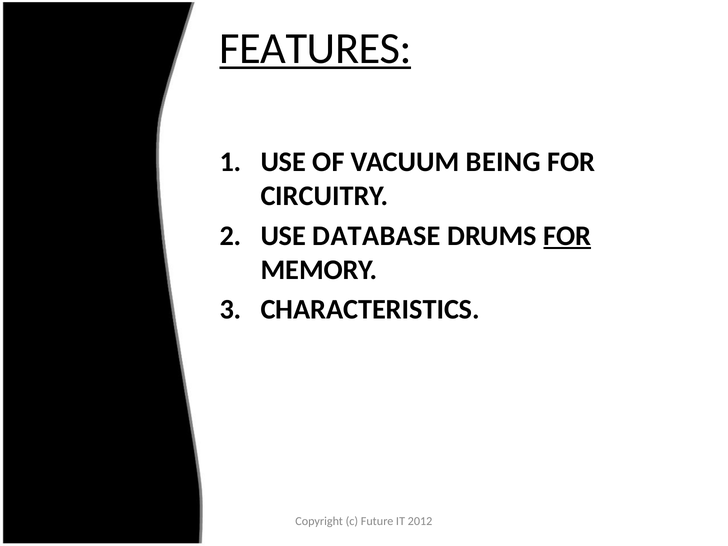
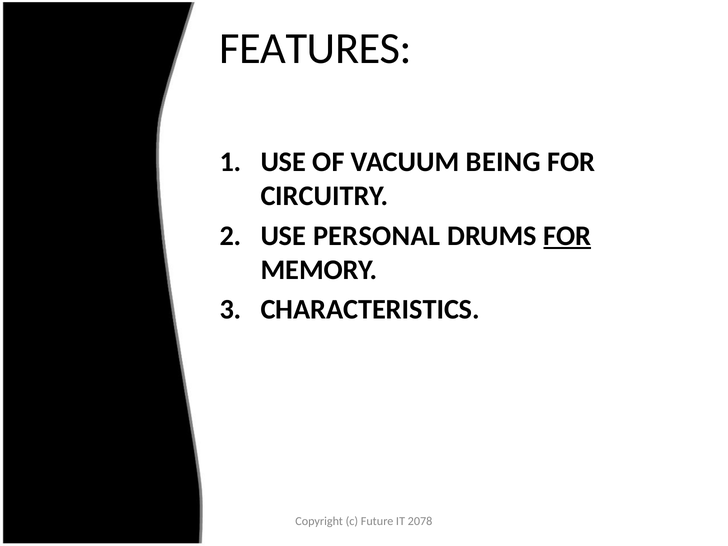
FEATURES underline: present -> none
DATABASE: DATABASE -> PERSONAL
2012: 2012 -> 2078
